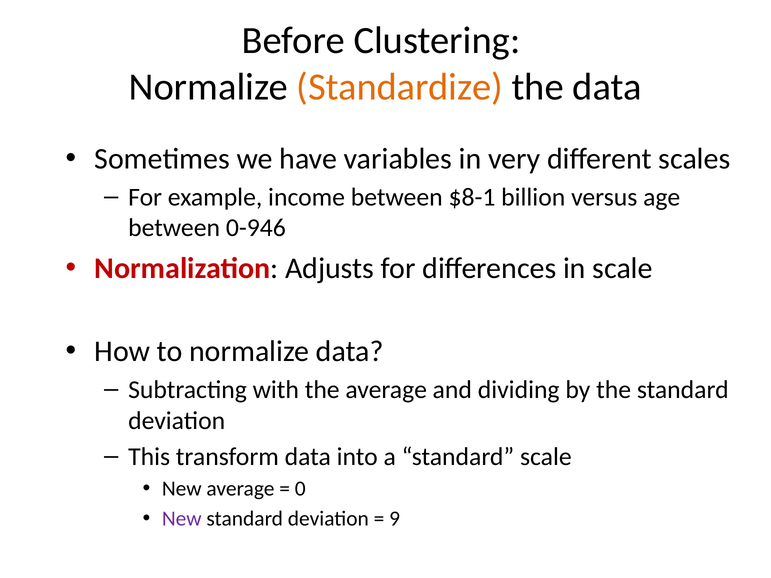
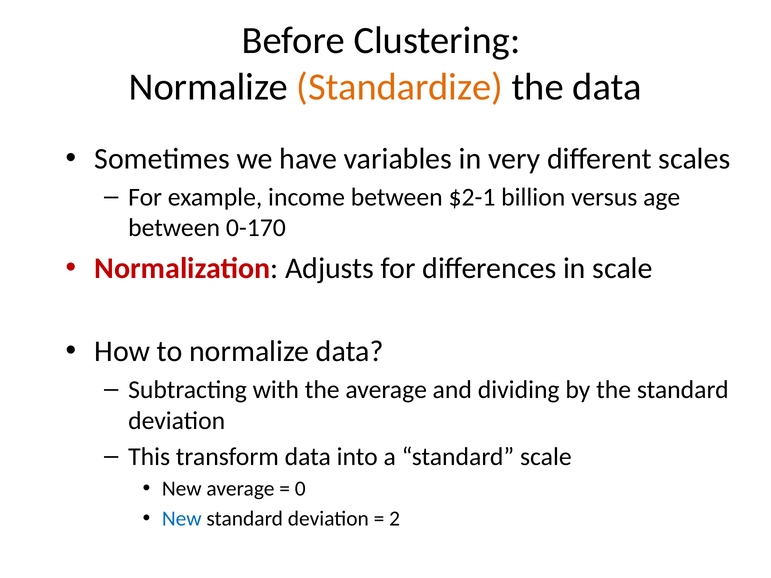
$8-1: $8-1 -> $2-1
0-946: 0-946 -> 0-170
New at (182, 519) colour: purple -> blue
9: 9 -> 2
